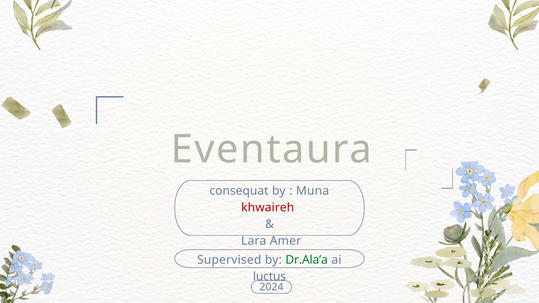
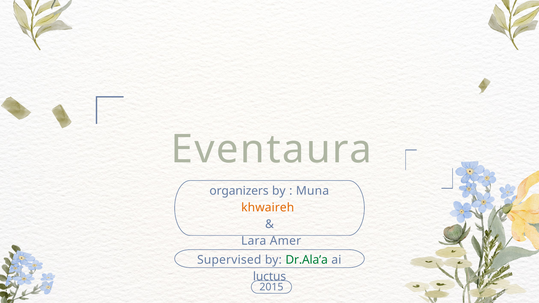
consequat: consequat -> organizers
khwaireh colour: red -> orange
2024: 2024 -> 2015
